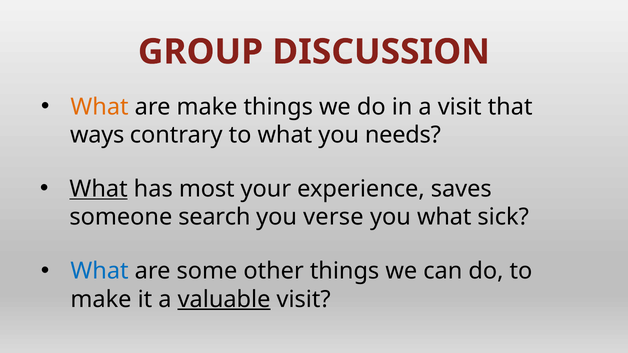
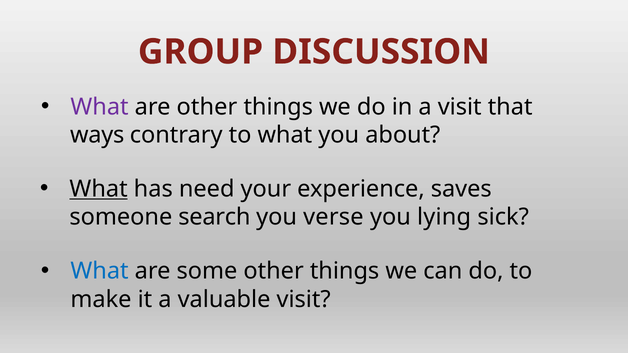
What at (100, 107) colour: orange -> purple
are make: make -> other
needs: needs -> about
most: most -> need
you what: what -> lying
valuable underline: present -> none
